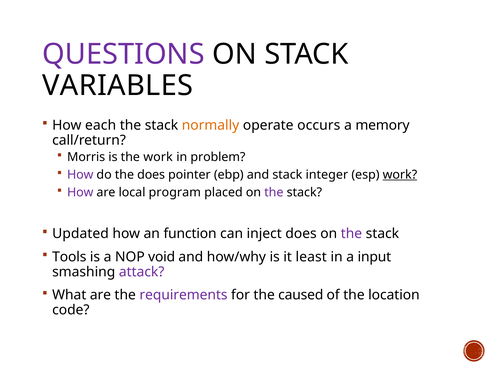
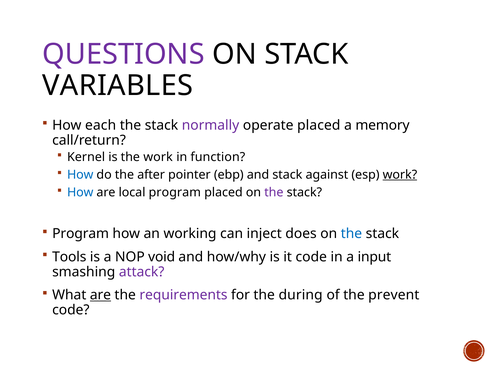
normally colour: orange -> purple
operate occurs: occurs -> placed
Morris: Morris -> Kernel
problem: problem -> function
How at (80, 175) colour: purple -> blue
the does: does -> after
integer: integer -> against
How at (80, 192) colour: purple -> blue
Updated at (81, 234): Updated -> Program
function: function -> working
the at (351, 234) colour: purple -> blue
it least: least -> code
are at (100, 295) underline: none -> present
caused: caused -> during
location: location -> prevent
